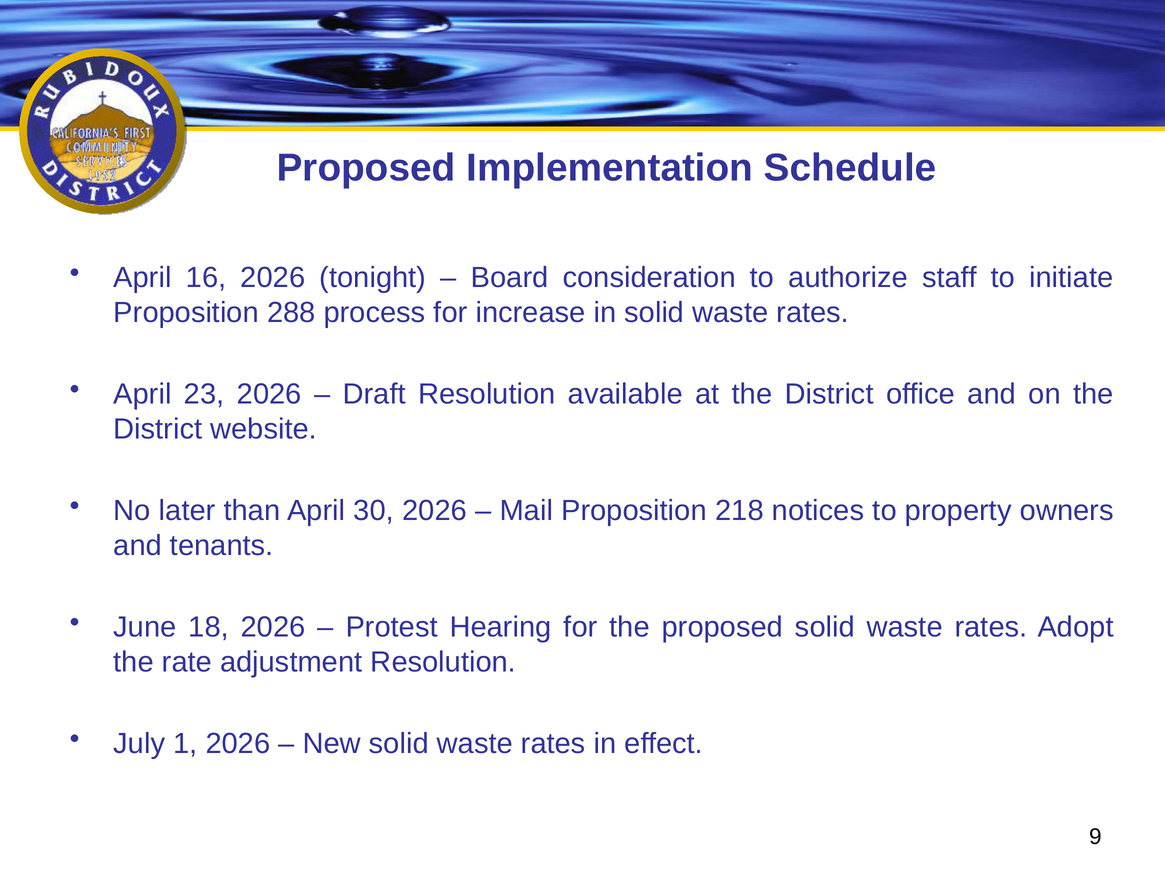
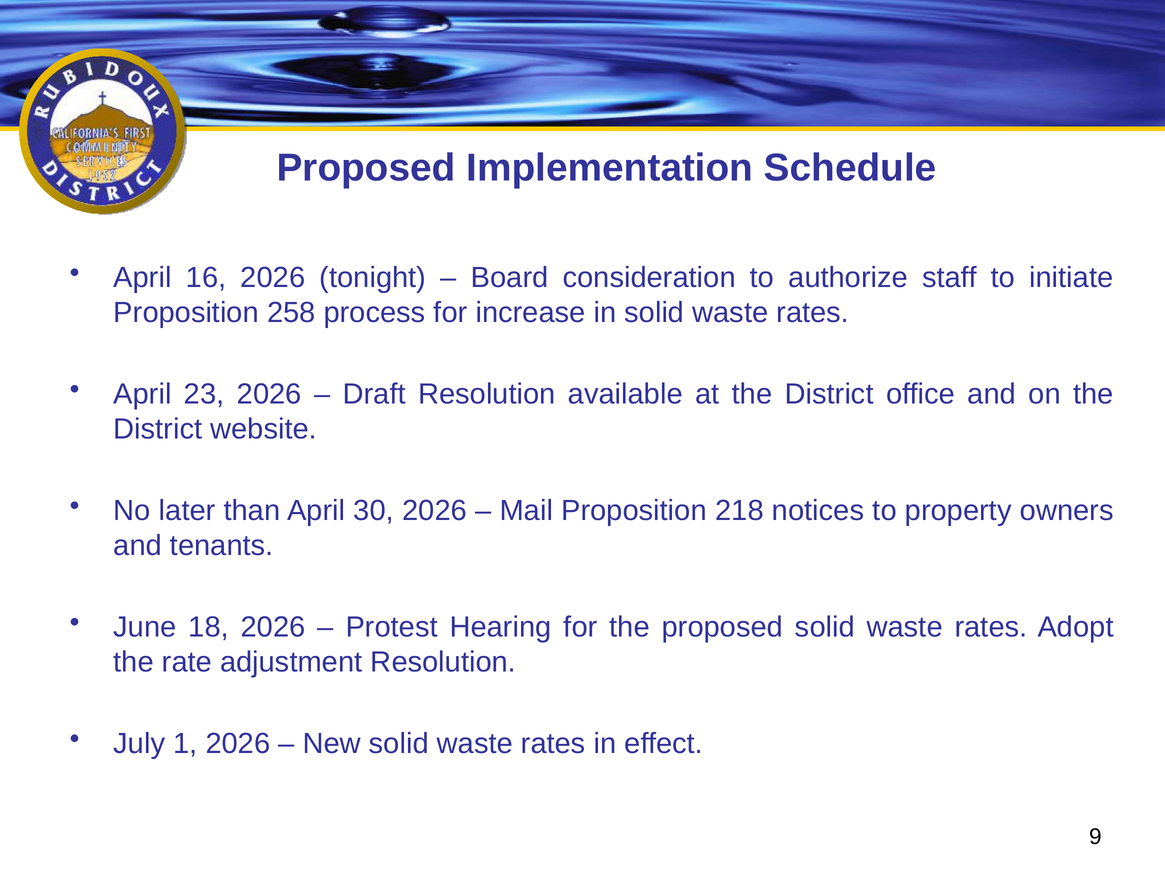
288: 288 -> 258
